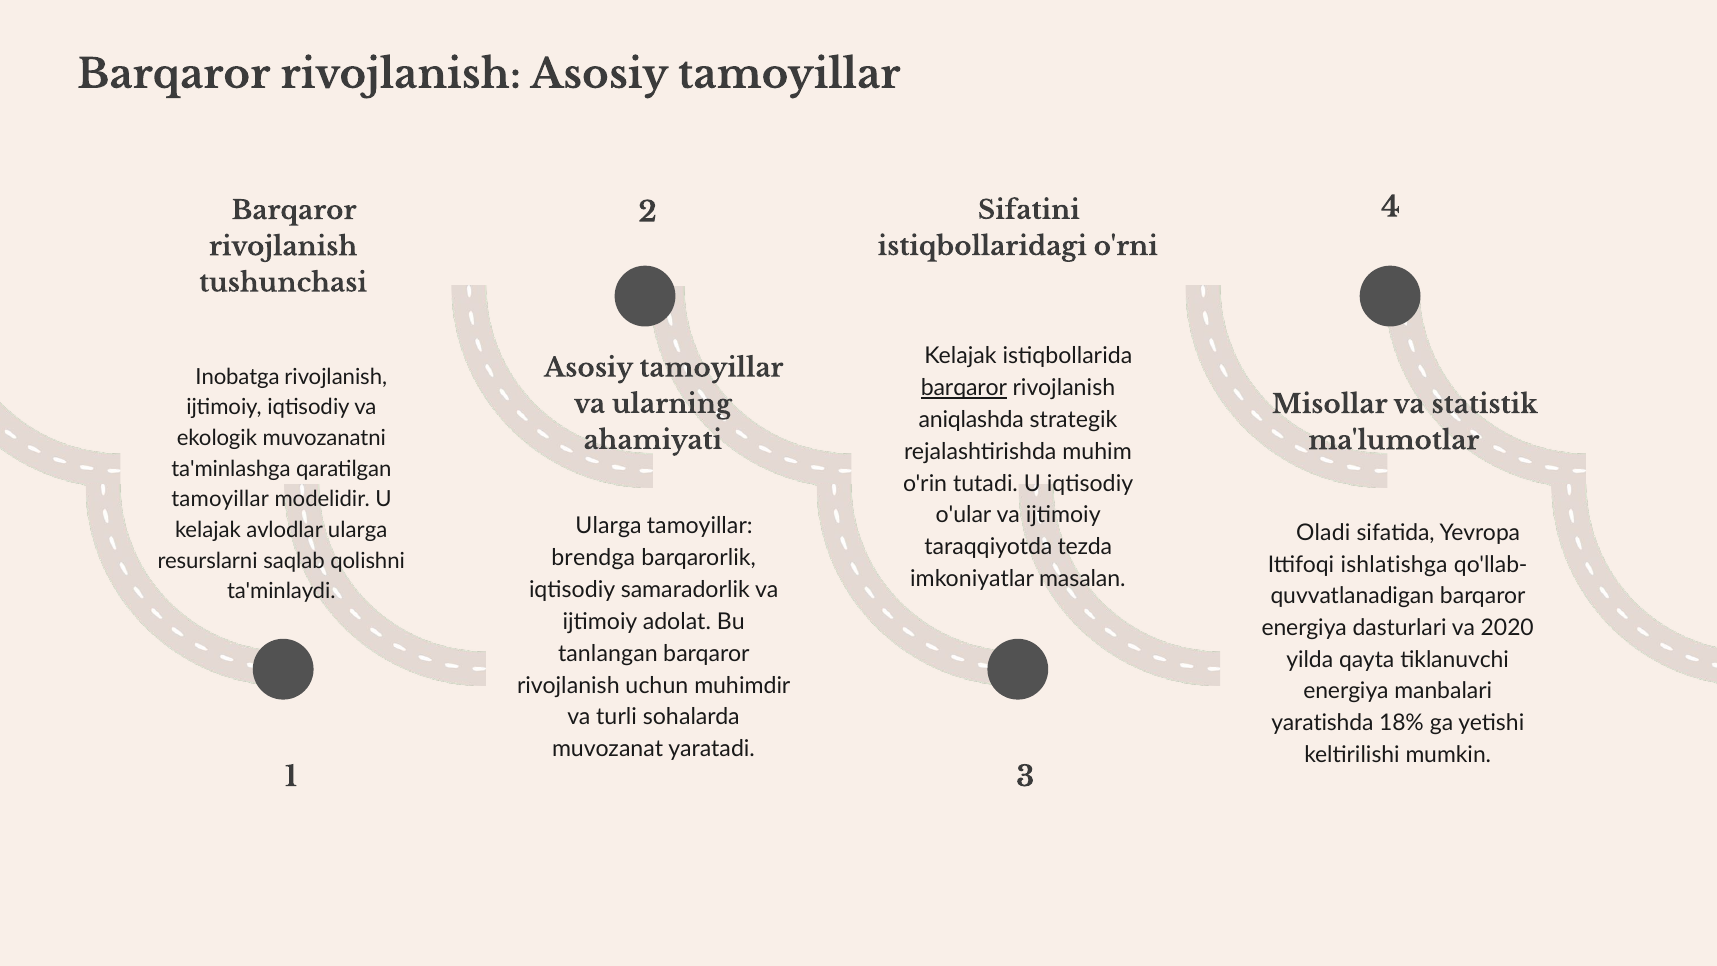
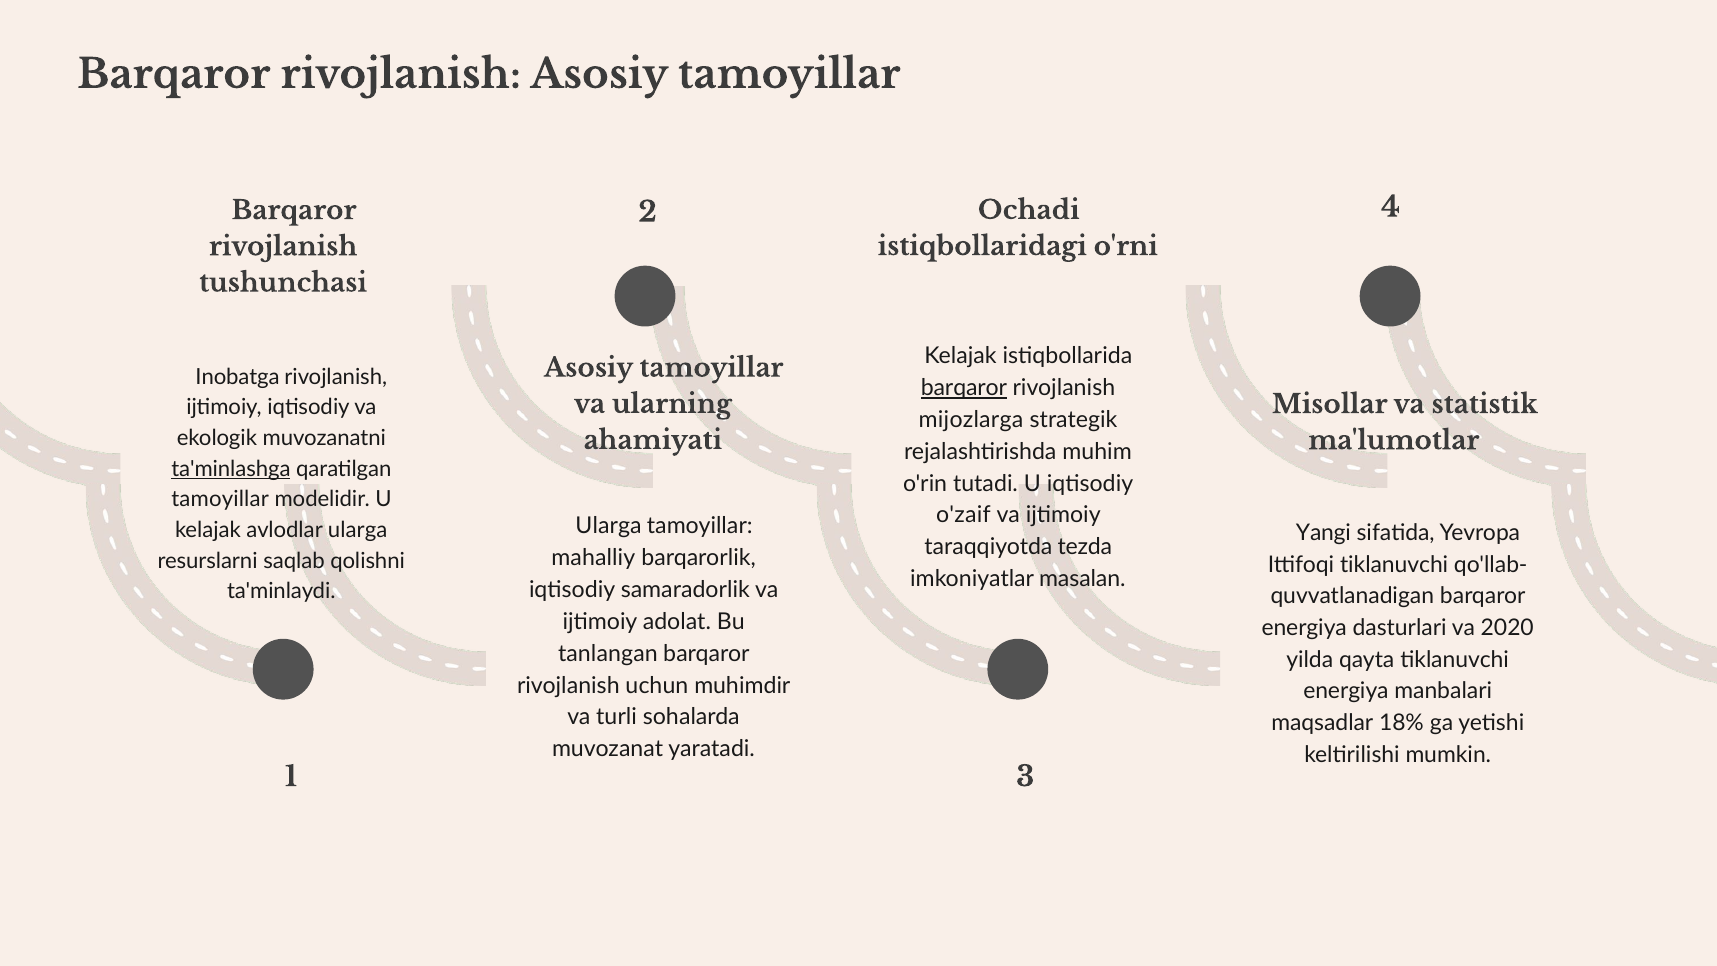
Sifatini: Sifatini -> Ochadi
aniqlashda: aniqlashda -> mijozlarga
ta'minlashga underline: none -> present
o'ular: o'ular -> o'zaif
Oladi: Oladi -> Yangi
brendga: brendga -> mahalliy
Ittifoqi ishlatishga: ishlatishga -> tiklanuvchi
yaratishda: yaratishda -> maqsadlar
